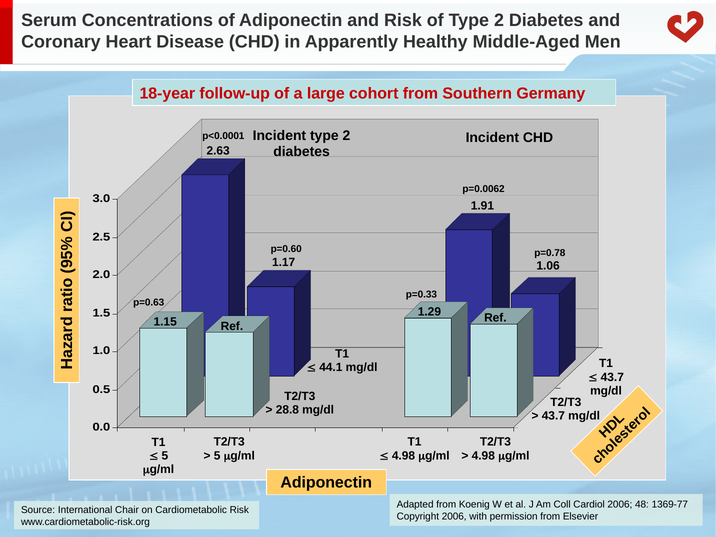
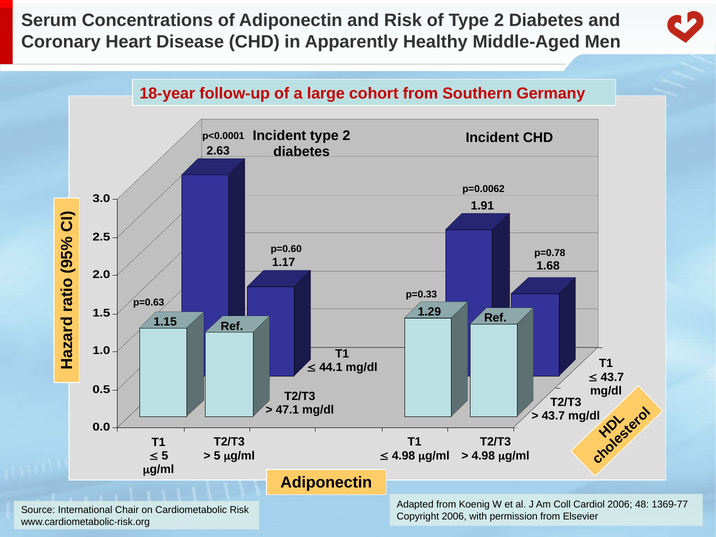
1.06: 1.06 -> 1.68
28.8: 28.8 -> 47.1
